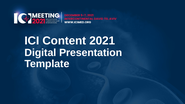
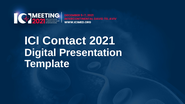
Content: Content -> Contact
